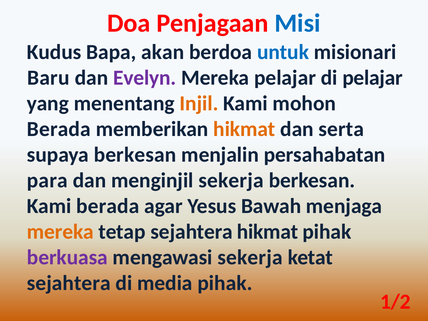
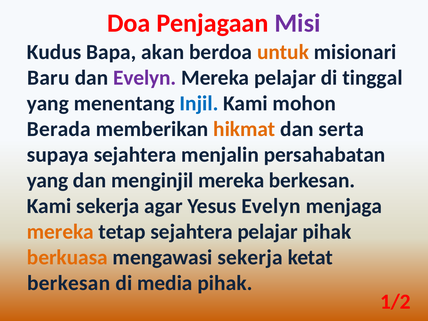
Misi colour: blue -> purple
untuk colour: blue -> orange
di pelajar: pelajar -> tinggal
Injil colour: orange -> blue
supaya berkesan: berkesan -> sejahtera
para at (47, 181): para -> yang
menginjil sekerja: sekerja -> mereka
Kami berada: berada -> sekerja
Yesus Bawah: Bawah -> Evelyn
sejahtera hikmat: hikmat -> pelajar
berkuasa colour: purple -> orange
sejahtera at (69, 283): sejahtera -> berkesan
